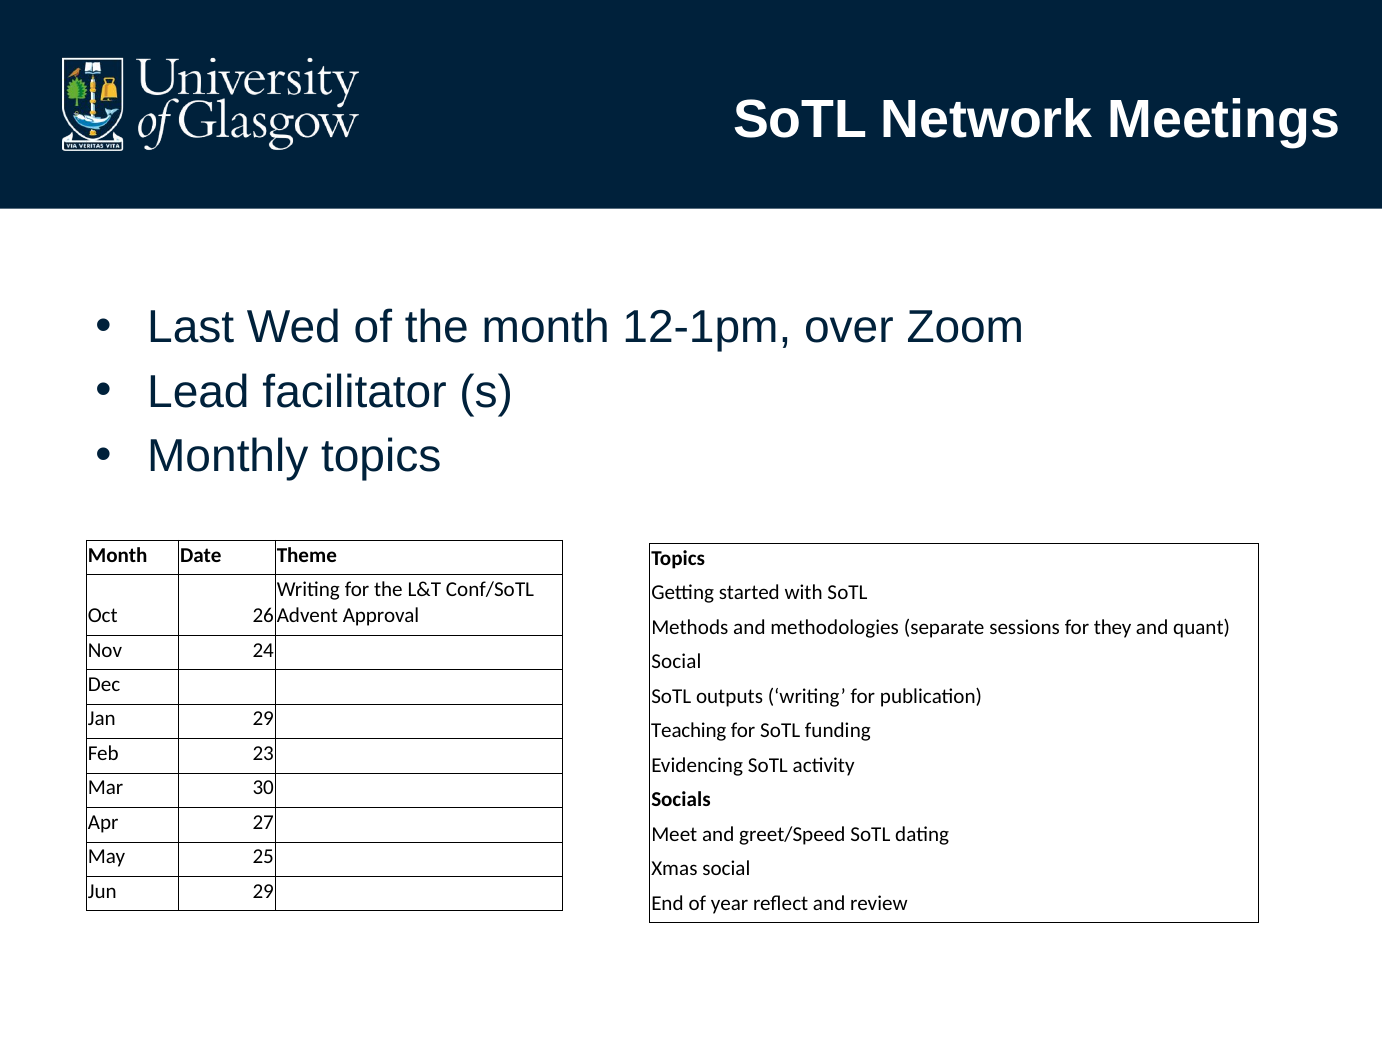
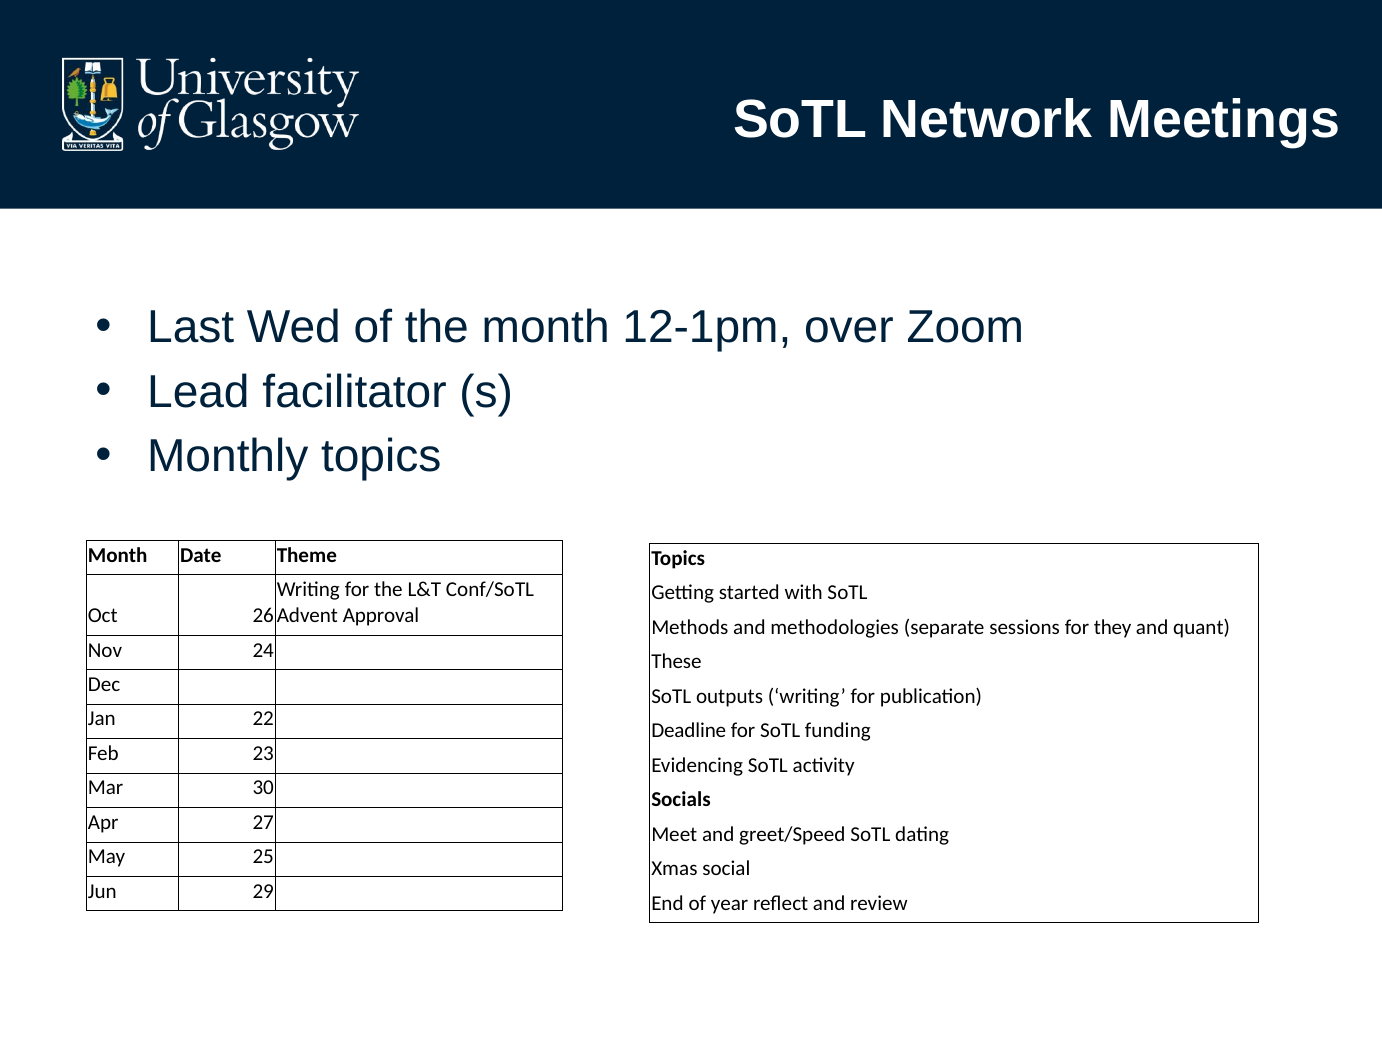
Social at (676, 662): Social -> These
Jan 29: 29 -> 22
Teaching: Teaching -> Deadline
